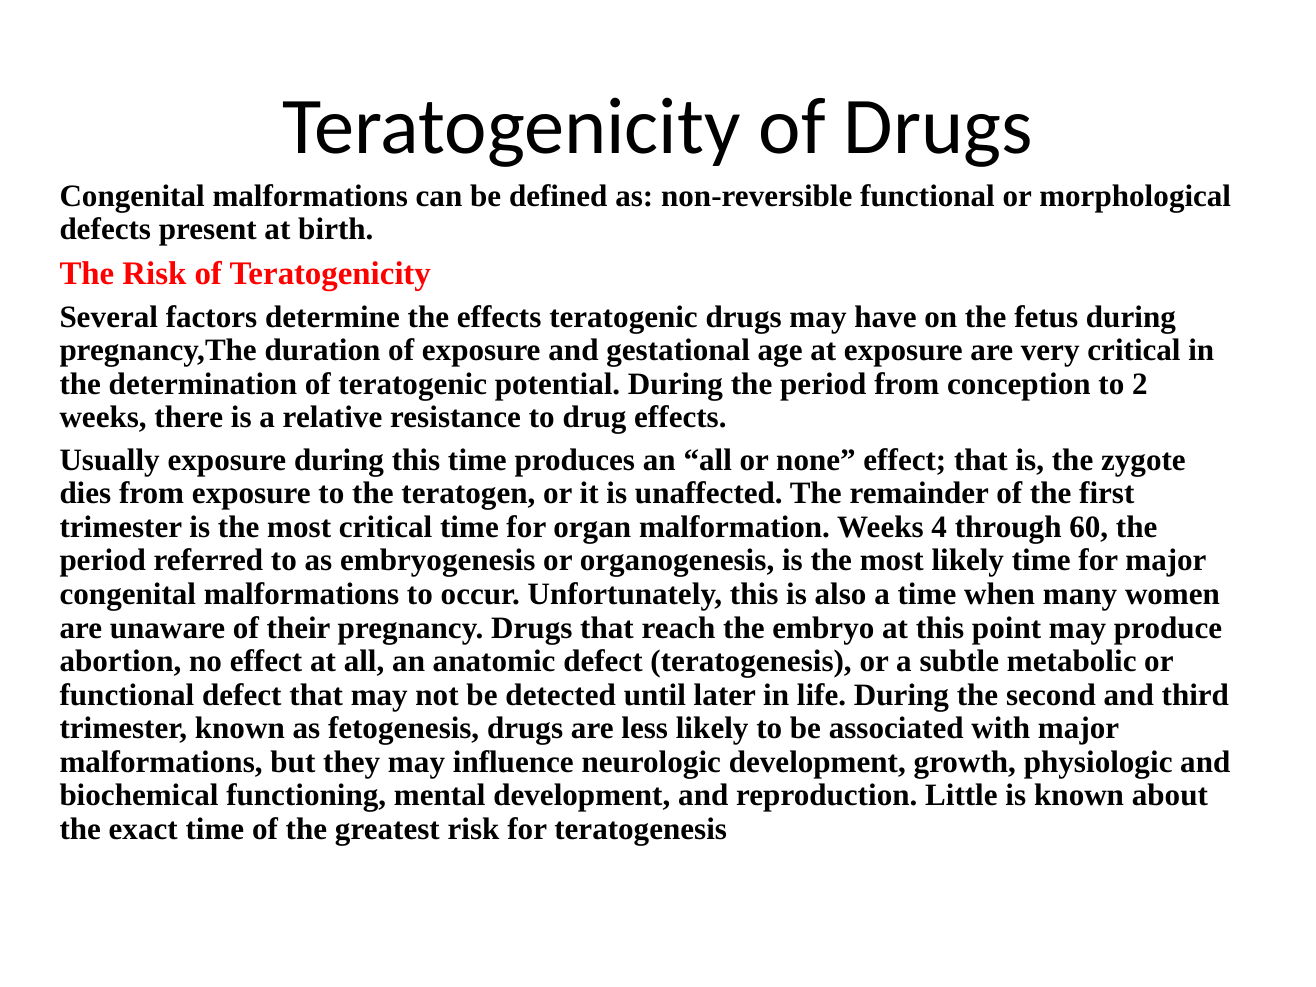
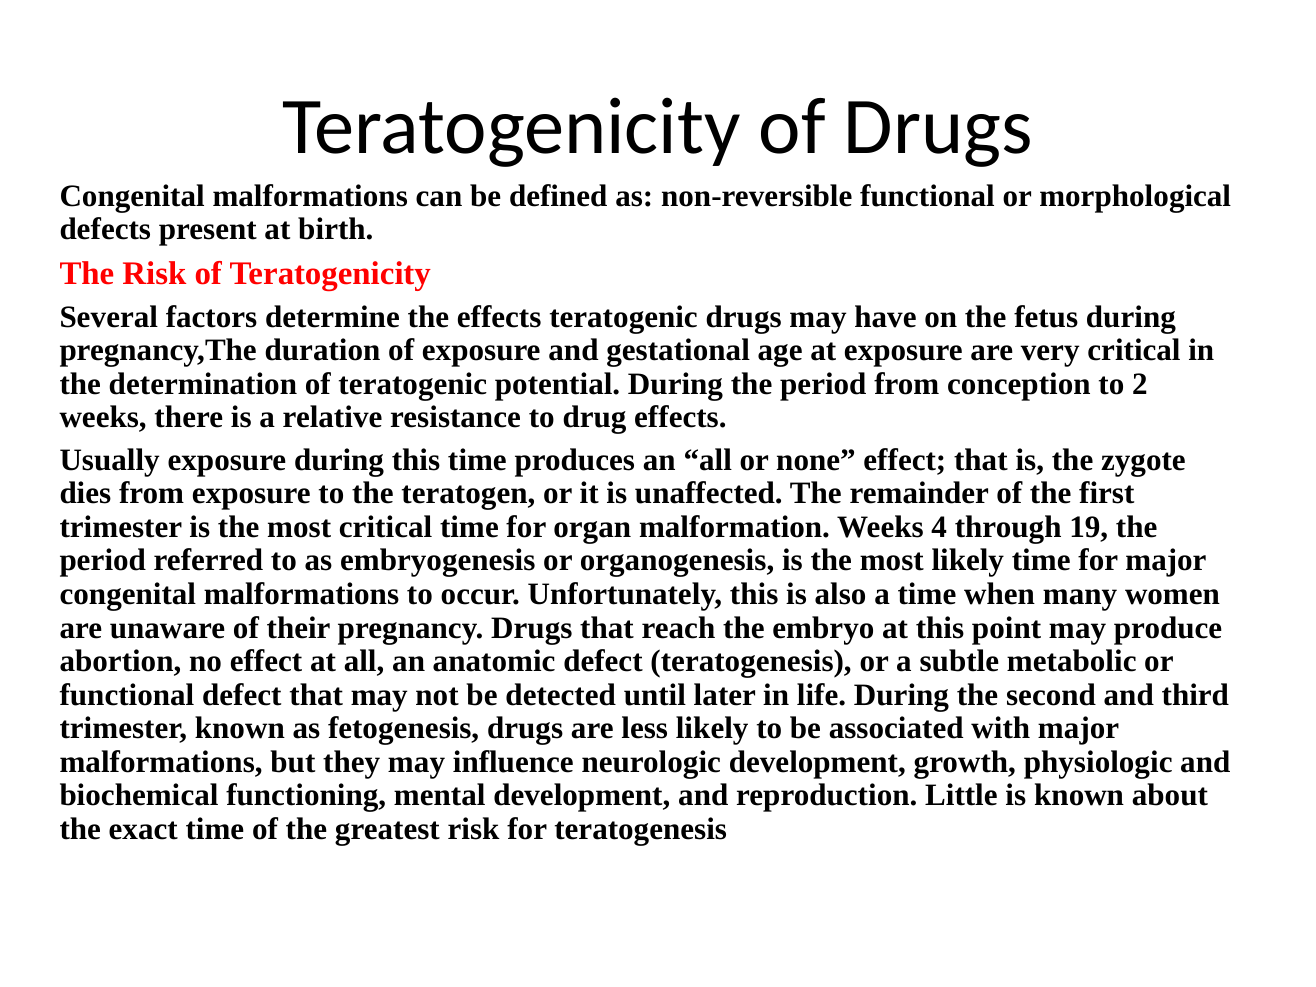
60: 60 -> 19
